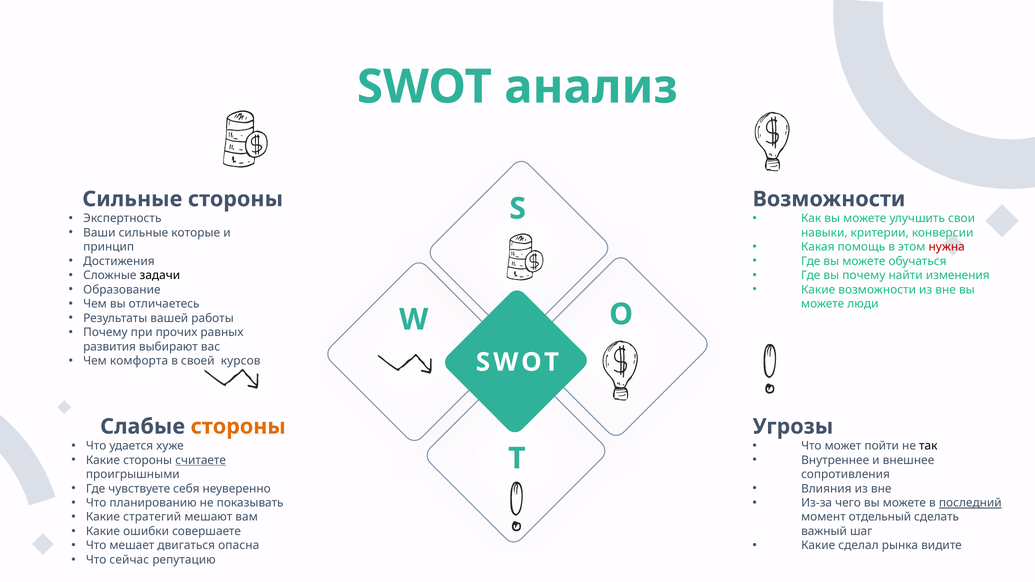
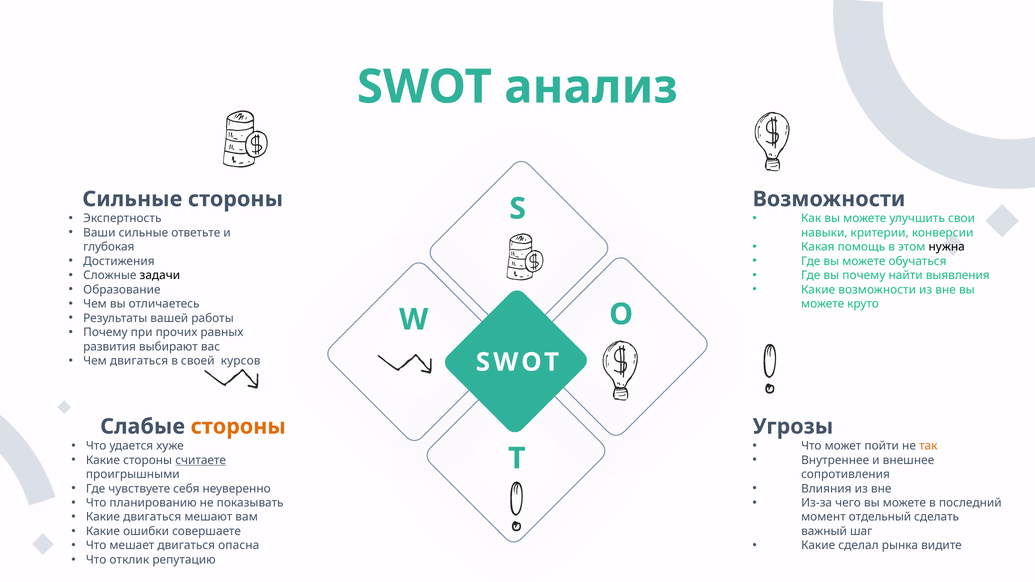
которые: которые -> ответьте
нужна colour: red -> black
принцип: принцип -> глубокая
изменения: изменения -> выявления
люди: люди -> круто
Чем комфорта: комфорта -> двигаться
так colour: black -> orange
последний underline: present -> none
Какие стратегий: стратегий -> двигаться
сейчас: сейчас -> отклик
